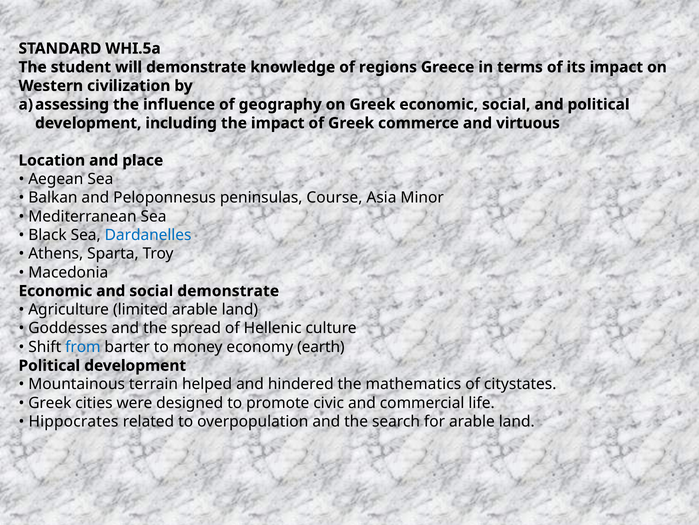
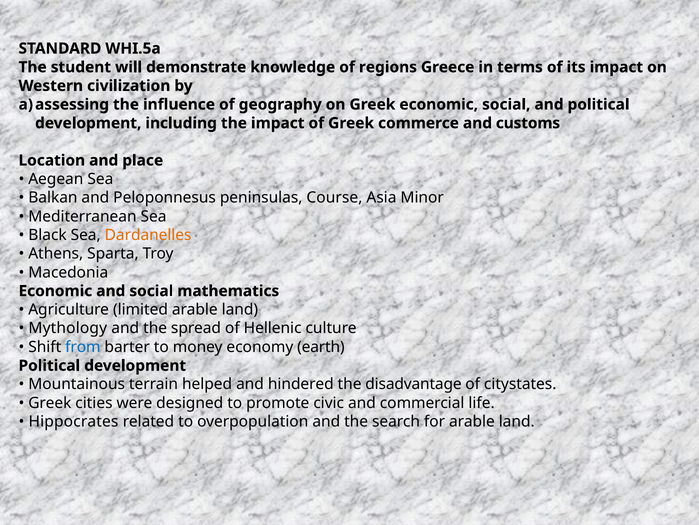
virtuous: virtuous -> customs
Dardanelles colour: blue -> orange
social demonstrate: demonstrate -> mathematics
Goddesses: Goddesses -> Mythology
mathematics: mathematics -> disadvantage
